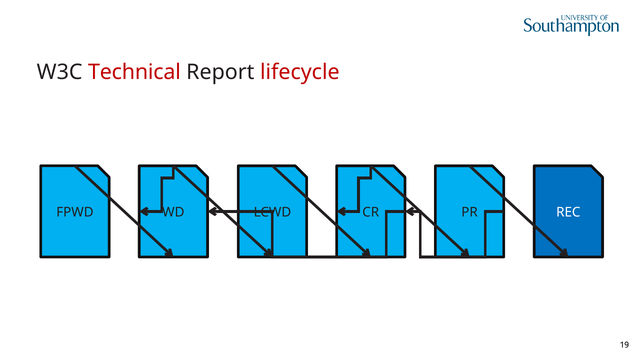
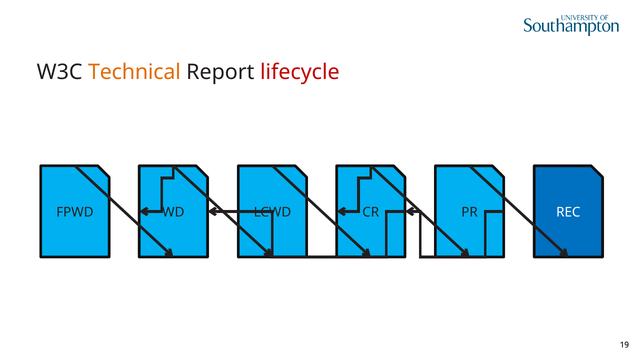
Technical colour: red -> orange
